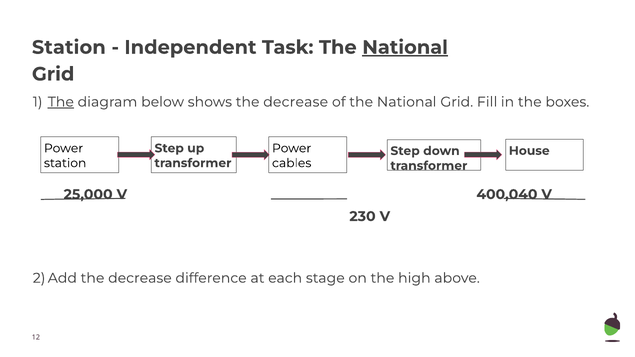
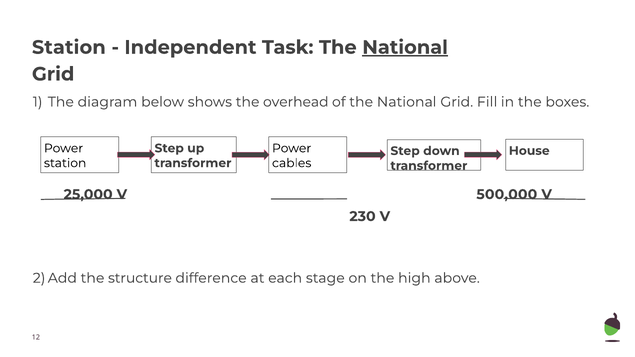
The at (61, 102) underline: present -> none
shows the decrease: decrease -> overhead
400,040: 400,040 -> 500,000
decrease at (140, 278): decrease -> structure
